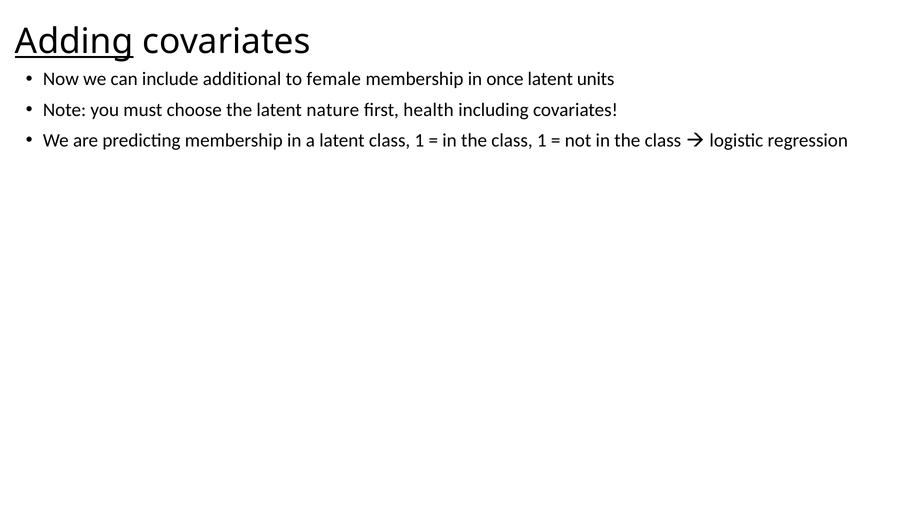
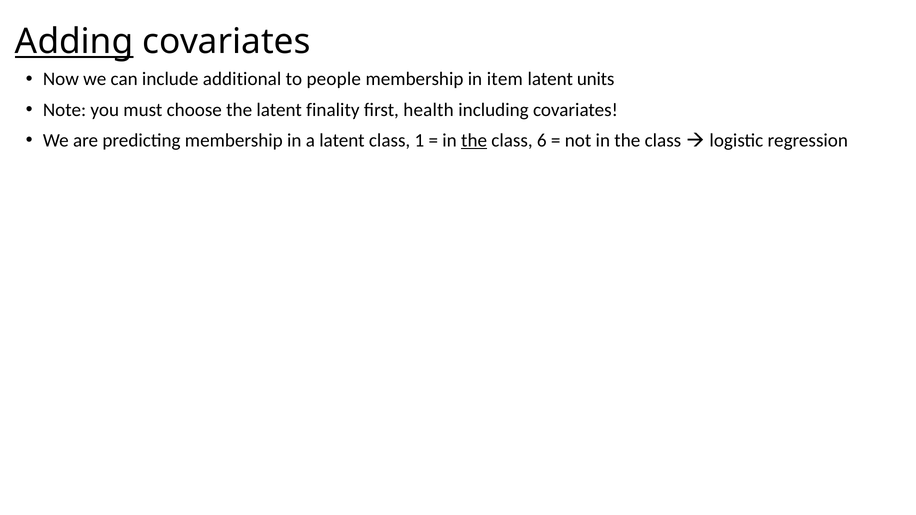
female: female -> people
once: once -> item
nature: nature -> finality
the at (474, 140) underline: none -> present
1 at (542, 140): 1 -> 6
